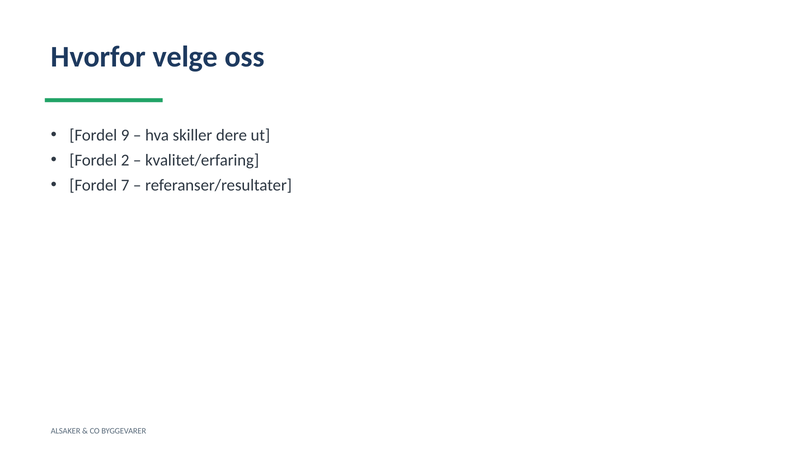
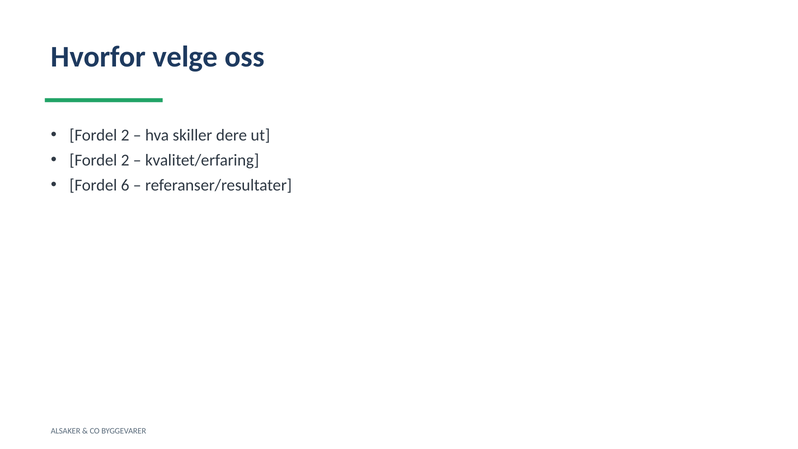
9 at (125, 135): 9 -> 2
7: 7 -> 6
